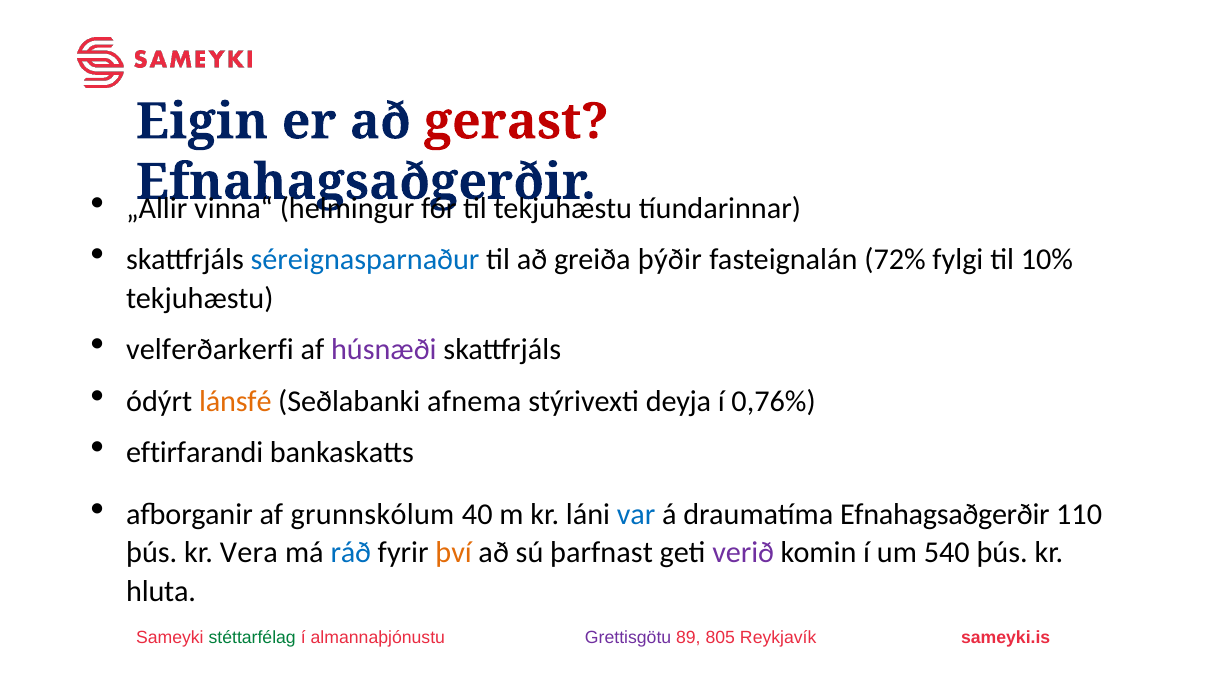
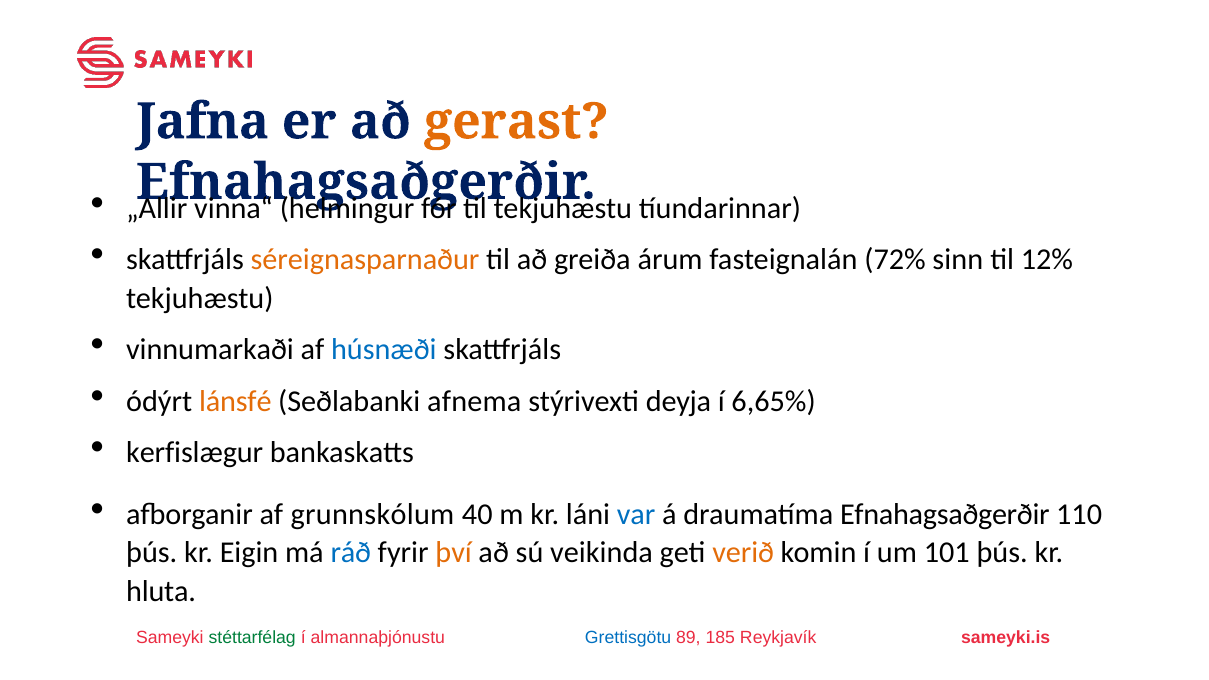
Eigin: Eigin -> Jafna
gerast colour: red -> orange
séreignasparnaður colour: blue -> orange
þýðir: þýðir -> árum
fylgi: fylgi -> sinn
10%: 10% -> 12%
velferðarkerfi: velferðarkerfi -> vinnumarkaði
húsnæði colour: purple -> blue
0,76%: 0,76% -> 6,65%
eftirfarandi: eftirfarandi -> kerfislægur
Vera: Vera -> Eigin
þarfnast: þarfnast -> veikinda
verið colour: purple -> orange
540: 540 -> 101
Grettisgötu colour: purple -> blue
805: 805 -> 185
